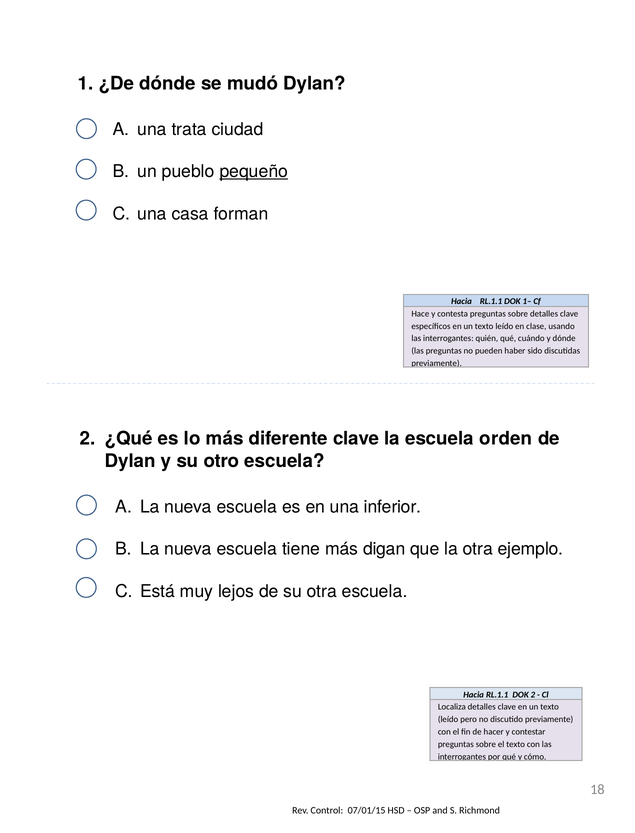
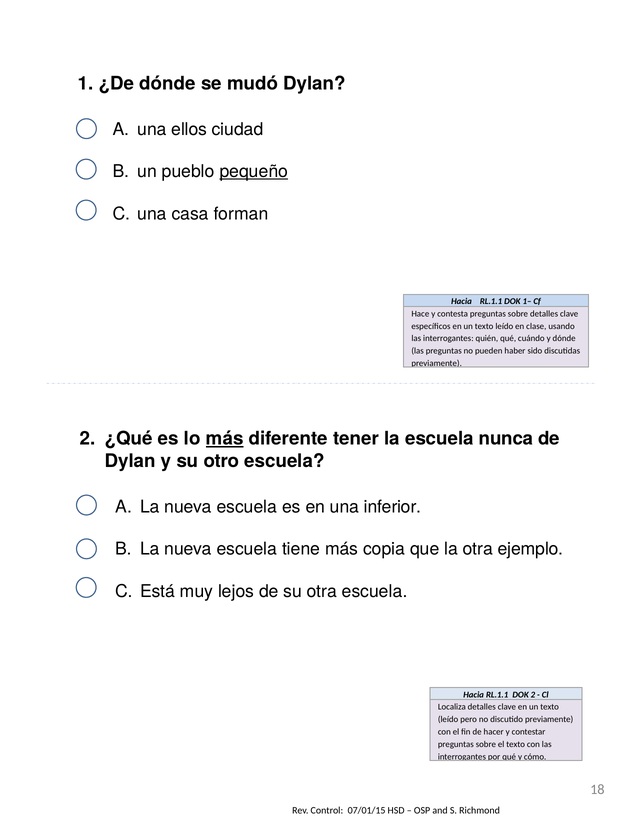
trata: trata -> ellos
más at (225, 439) underline: none -> present
diferente clave: clave -> tener
orden: orden -> nunca
digan: digan -> copia
